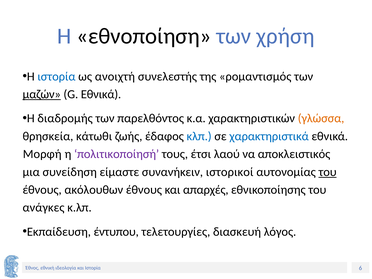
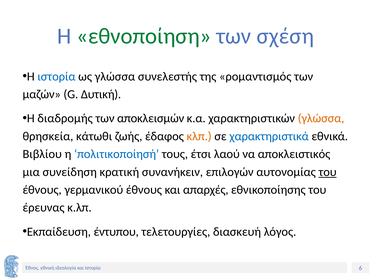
εθνοποίηση colour: black -> green
χρήση: χρήση -> σχέση
ως ανοιχτή: ανοιχτή -> γλώσσα
μαζών underline: present -> none
G Εθνικά: Εθνικά -> Δυτική
παρελθόντος: παρελθόντος -> αποκλεισμών
κλπ colour: blue -> orange
Μορφή: Μορφή -> Βιβλίου
πολιτικοποίησή colour: purple -> blue
είμαστε: είμαστε -> κρατική
ιστορικοί: ιστορικοί -> επιλογών
ακόλουθων: ακόλουθων -> γερμανικού
ανάγκες: ανάγκες -> έρευνας
